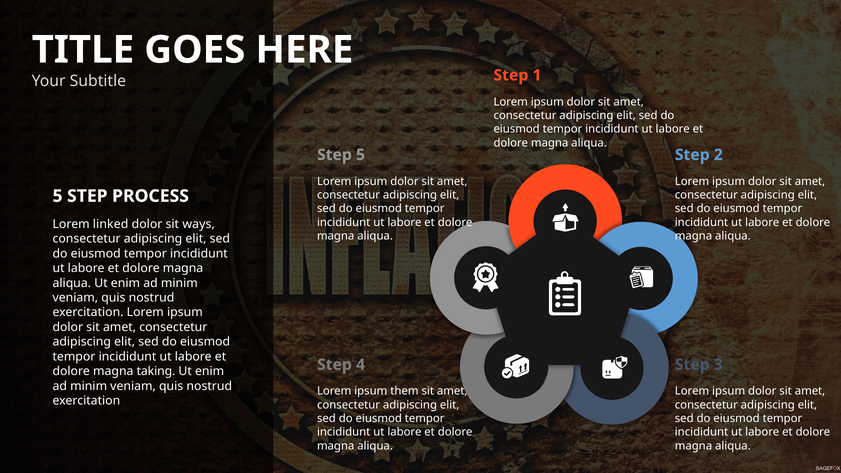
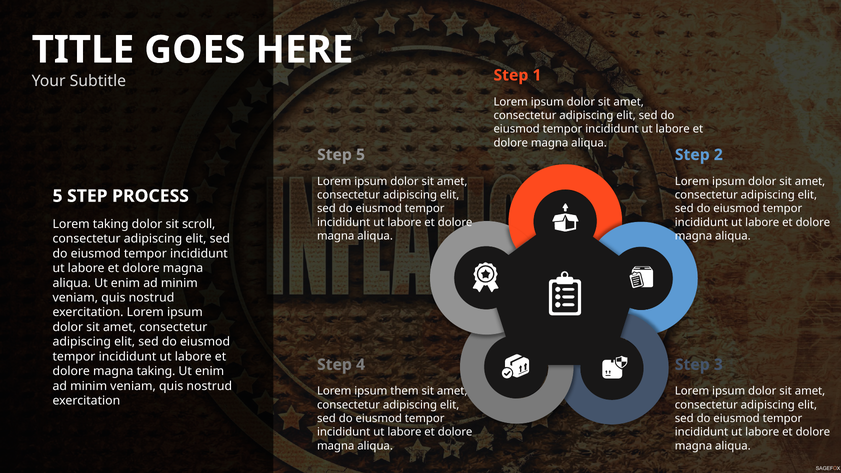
Lorem linked: linked -> taking
ways: ways -> scroll
